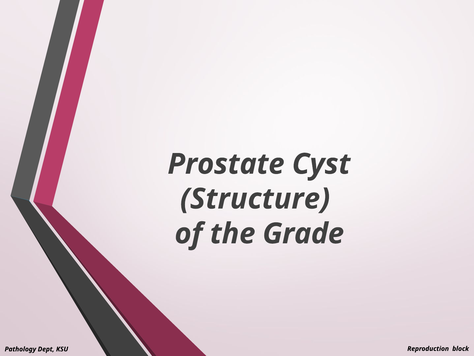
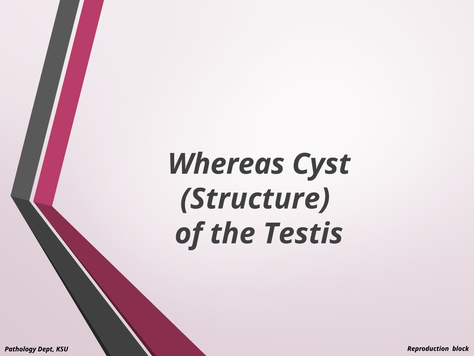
Prostate: Prostate -> Whereas
Grade: Grade -> Testis
